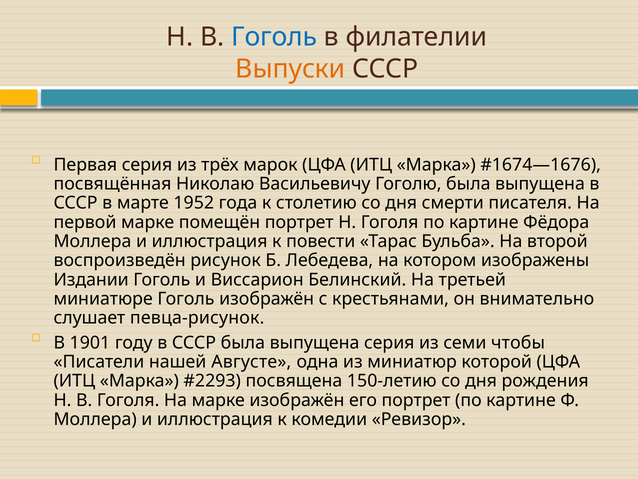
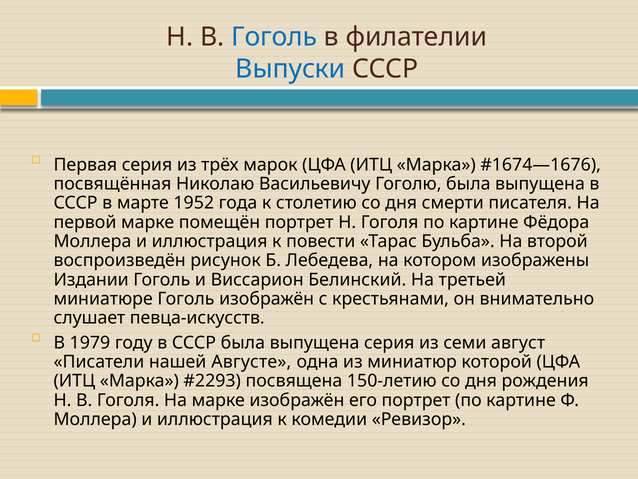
Выпуски colour: orange -> blue
певца-рисунок: певца-рисунок -> певца-искусств
1901: 1901 -> 1979
чтобы: чтобы -> август
